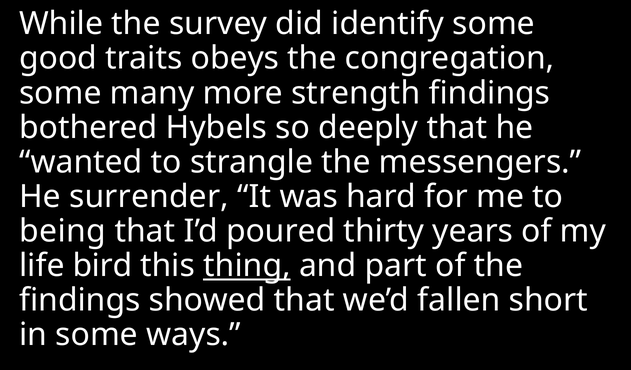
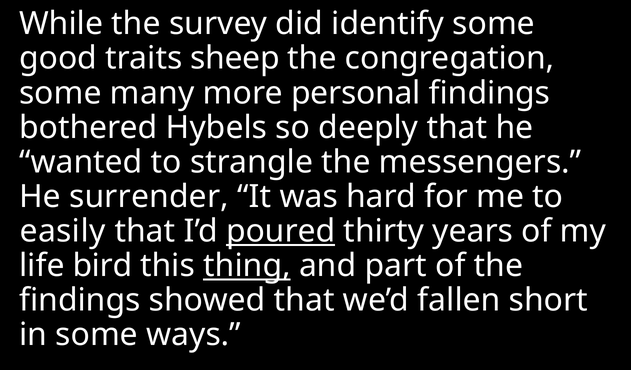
obeys: obeys -> sheep
strength: strength -> personal
being: being -> easily
poured underline: none -> present
